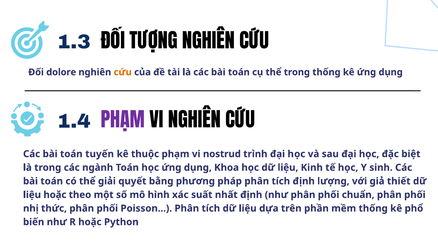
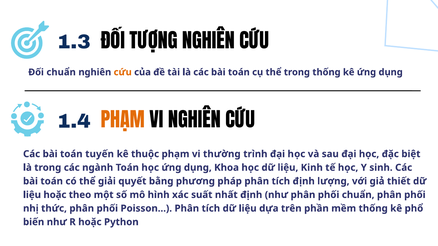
Đối dolore: dolore -> chuẩn
PHẠM at (123, 121) colour: purple -> orange
nostrud: nostrud -> thường
